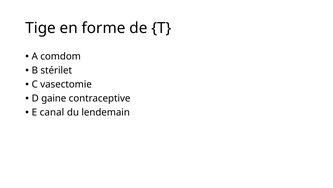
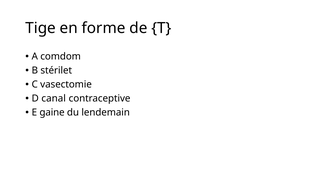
gaine: gaine -> canal
canal: canal -> gaine
